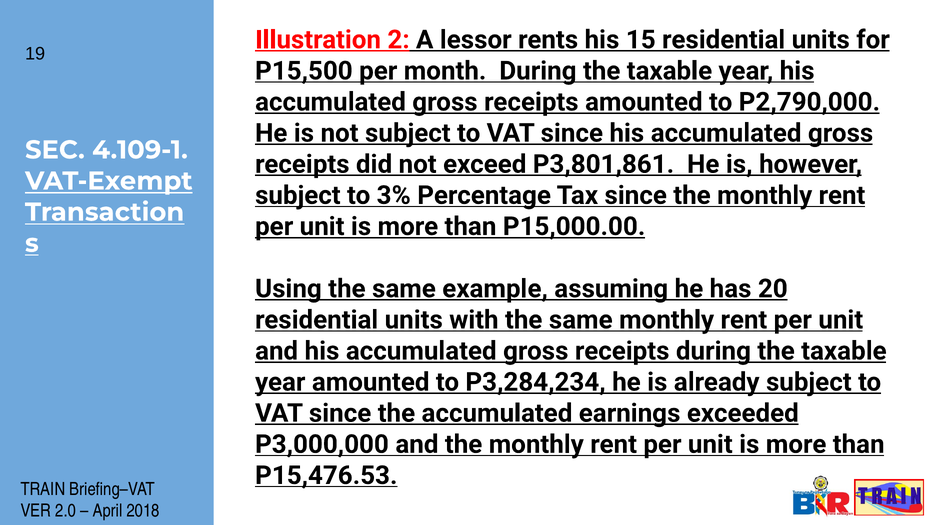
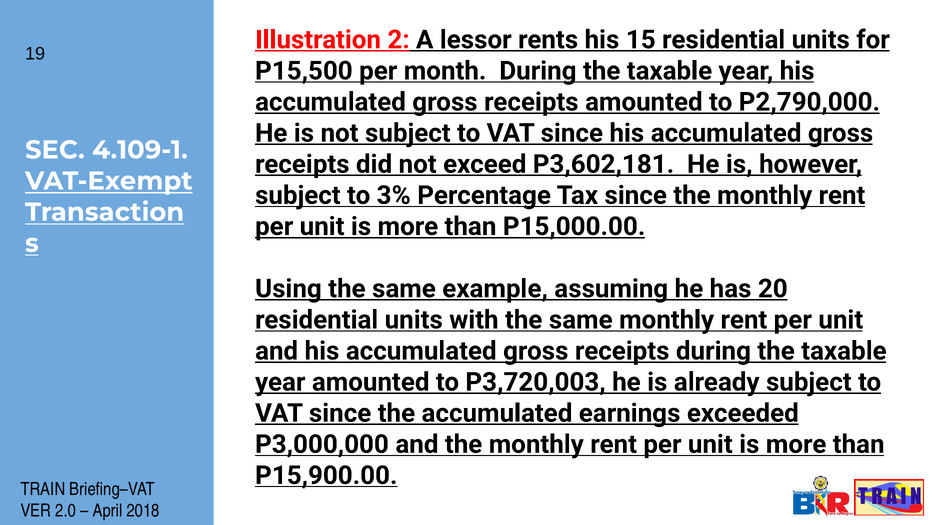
P3,801,861: P3,801,861 -> P3,602,181
P3,284,234: P3,284,234 -> P3,720,003
P15,476.53: P15,476.53 -> P15,900.00
